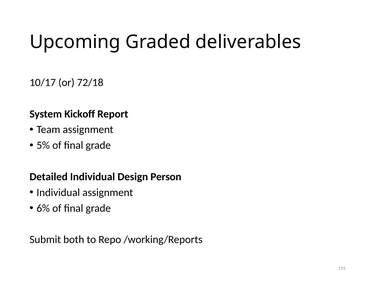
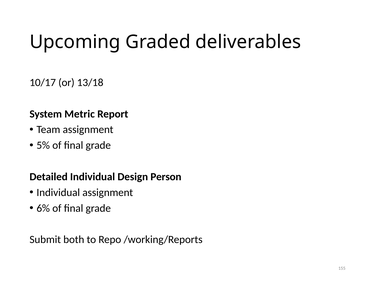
72/18: 72/18 -> 13/18
Kickoff: Kickoff -> Metric
